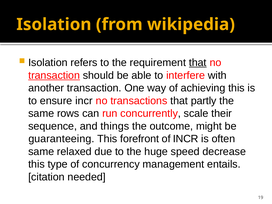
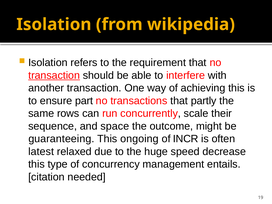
that at (198, 63) underline: present -> none
ensure incr: incr -> part
things: things -> space
forefront: forefront -> ongoing
same at (41, 152): same -> latest
